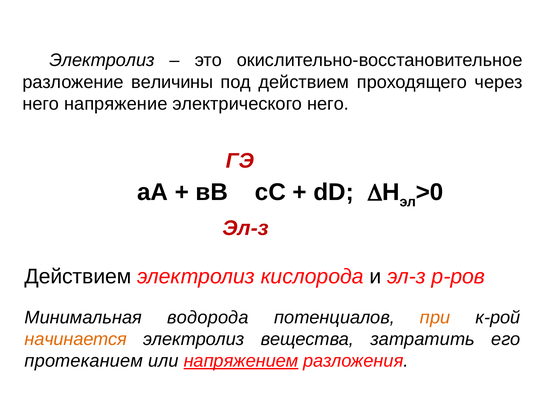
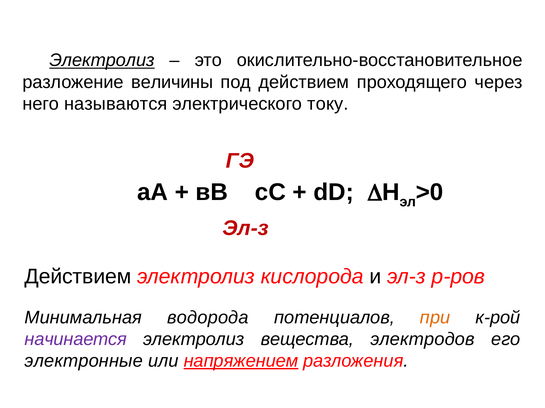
Электролиз at (102, 60) underline: none -> present
напряжение: напряжение -> называются
электрического него: него -> току
начинается colour: orange -> purple
затратить: затратить -> электродов
протеканием: протеканием -> электронные
